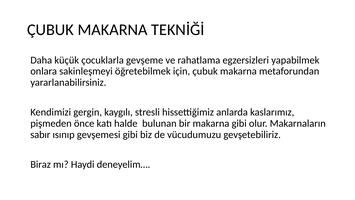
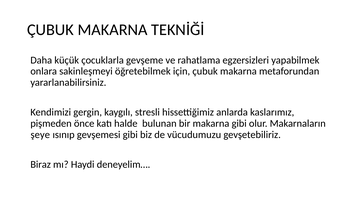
sabır: sabır -> şeye
